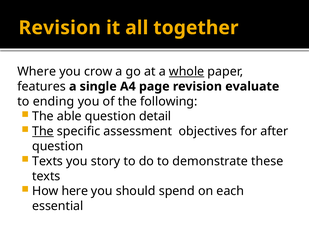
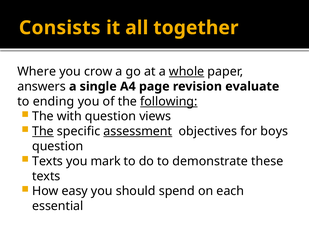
Revision at (60, 28): Revision -> Consists
features: features -> answers
following underline: none -> present
able: able -> with
detail: detail -> views
assessment underline: none -> present
after: after -> boys
story: story -> mark
here: here -> easy
